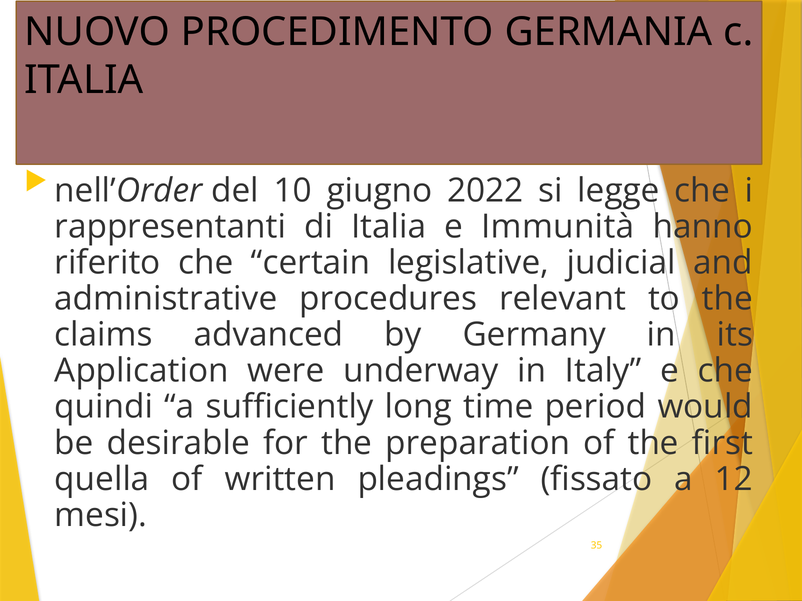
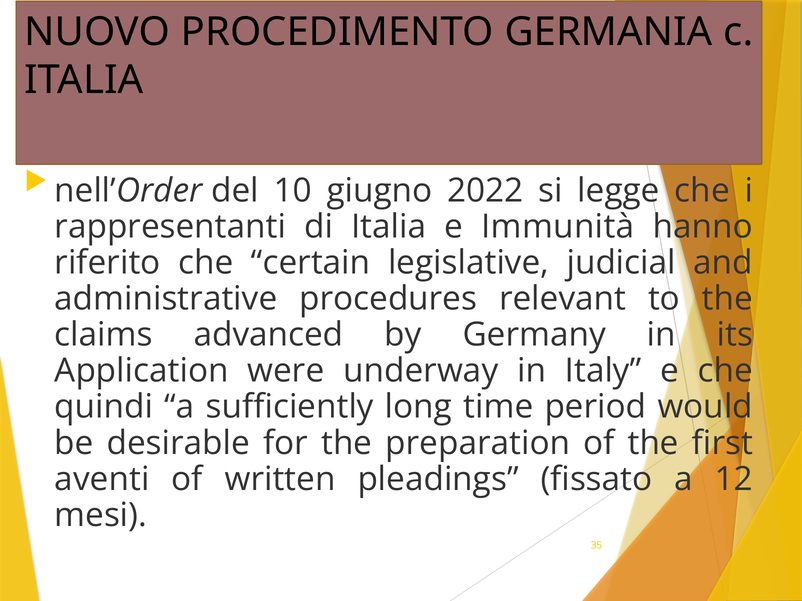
quella: quella -> aventi
